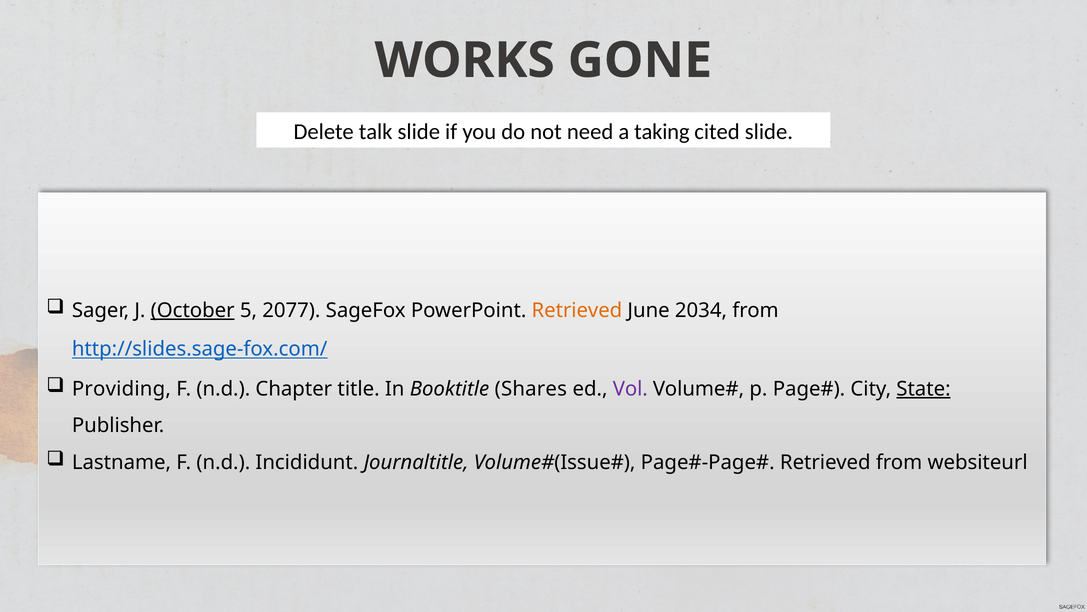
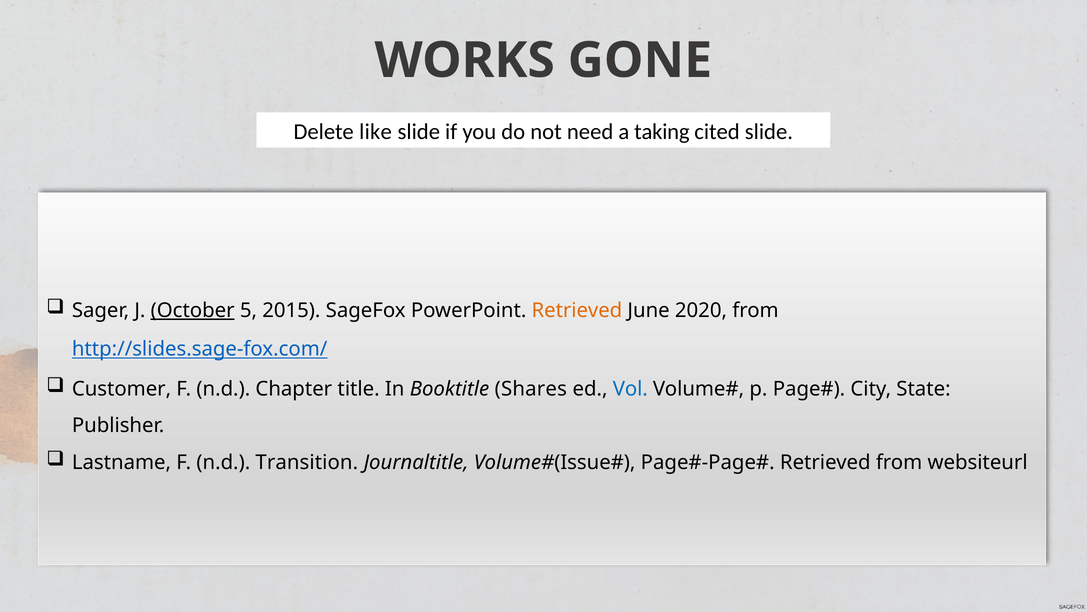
talk: talk -> like
2077: 2077 -> 2015
2034: 2034 -> 2020
Providing: Providing -> Customer
Vol colour: purple -> blue
State underline: present -> none
Incididunt: Incididunt -> Transition
